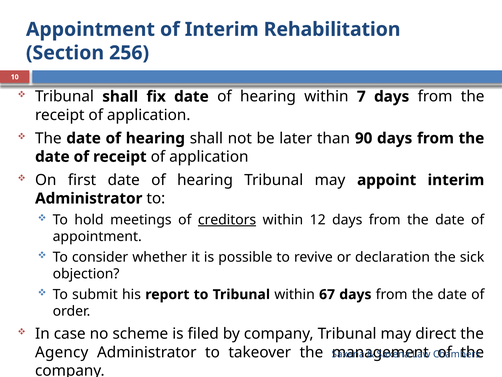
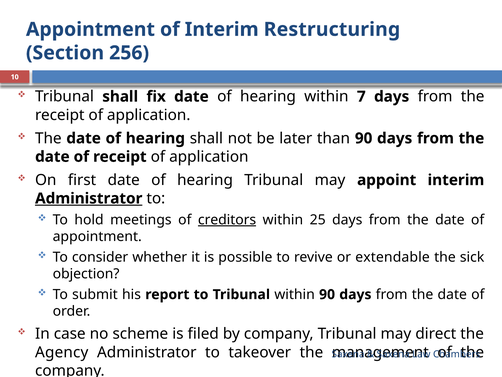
Rehabilitation: Rehabilitation -> Restructuring
Administrator at (89, 198) underline: none -> present
12: 12 -> 25
declaration: declaration -> extendable
within 67: 67 -> 90
